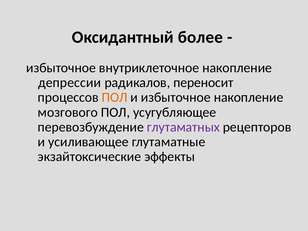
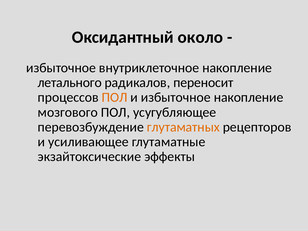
более: более -> около
депрессии: депрессии -> летального
глутаматных colour: purple -> orange
